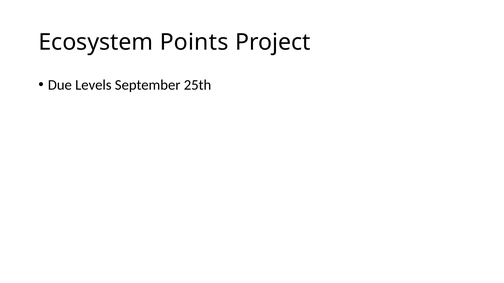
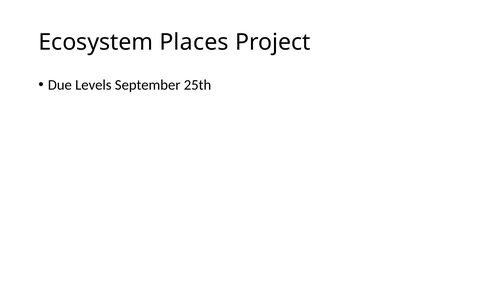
Points: Points -> Places
